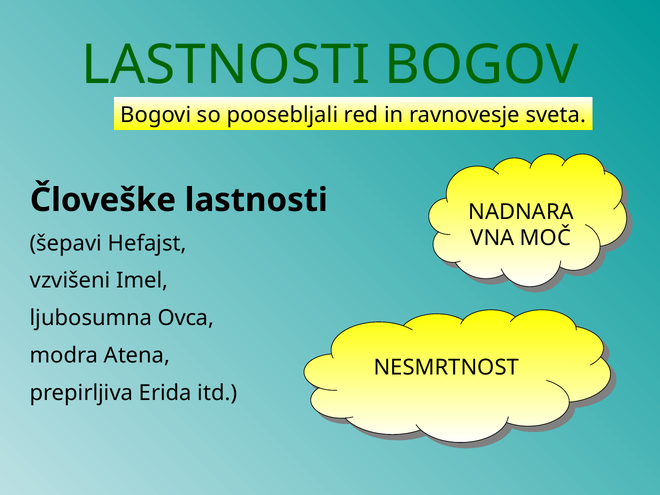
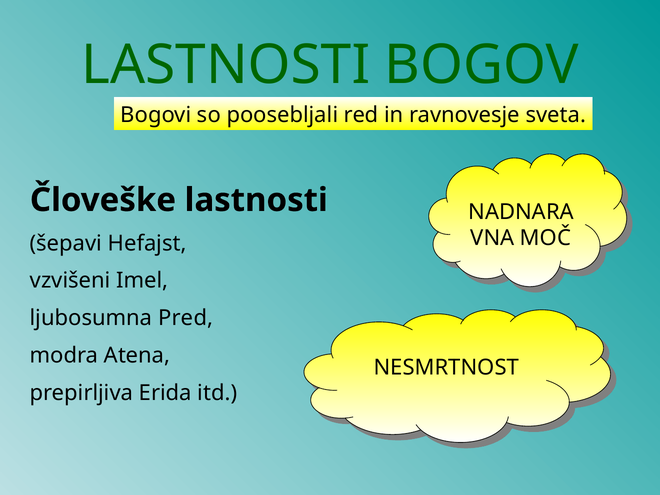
Ovca: Ovca -> Pred
